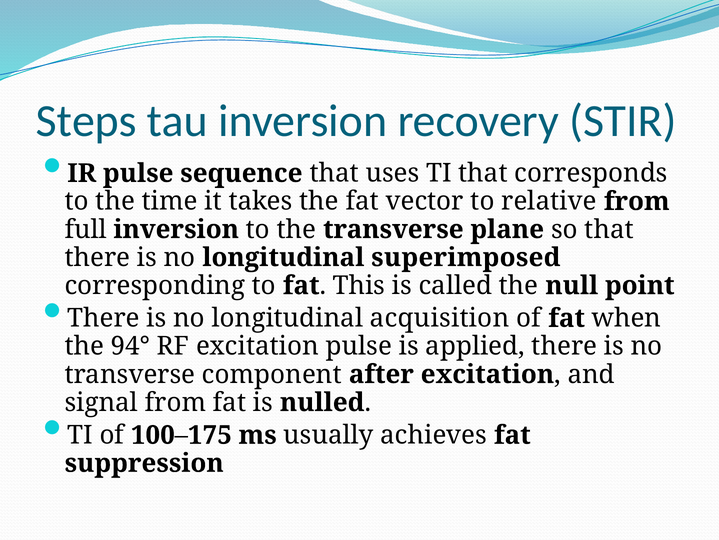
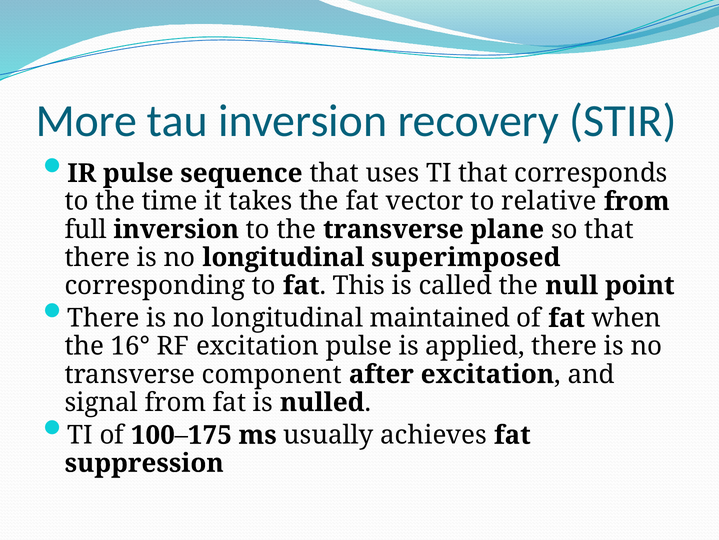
Steps: Steps -> More
acquisition: acquisition -> maintained
94°: 94° -> 16°
